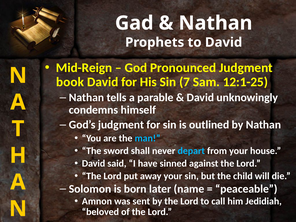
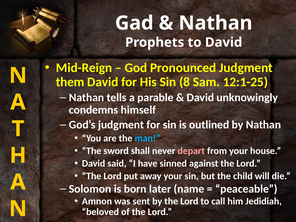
book: book -> them
7: 7 -> 8
depart colour: light blue -> pink
